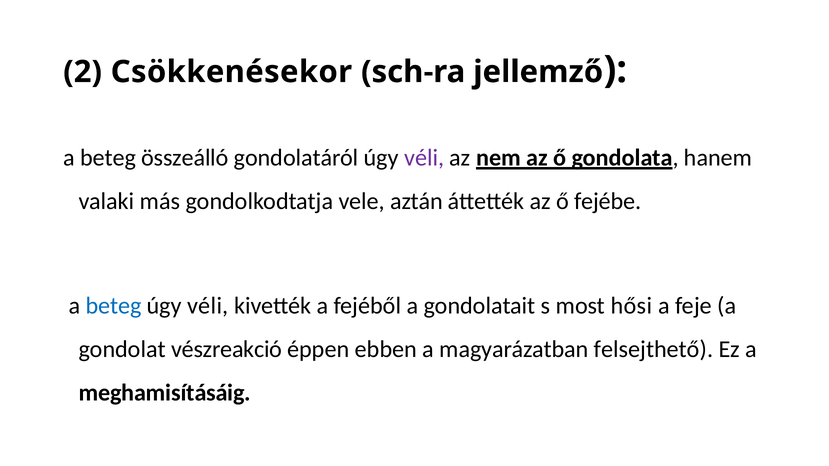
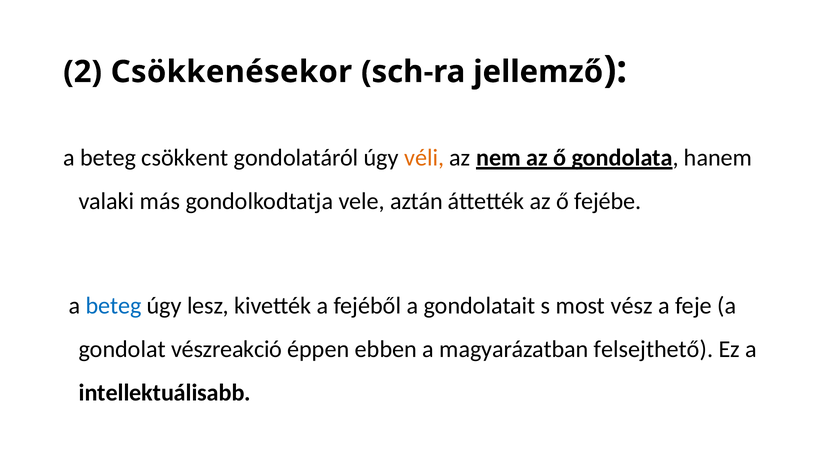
összeálló: összeálló -> csökkent
véli at (424, 158) colour: purple -> orange
véli at (208, 306): véli -> lesz
hősi: hősi -> vész
meghamisításáig: meghamisításáig -> intellektuálisabb
